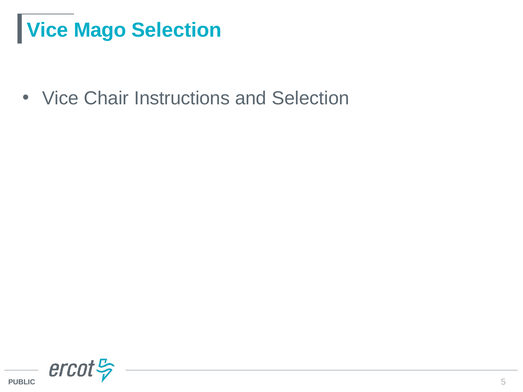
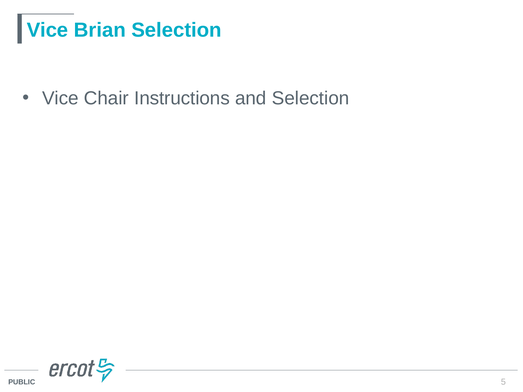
Mago: Mago -> Brian
